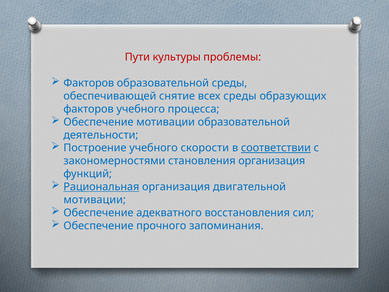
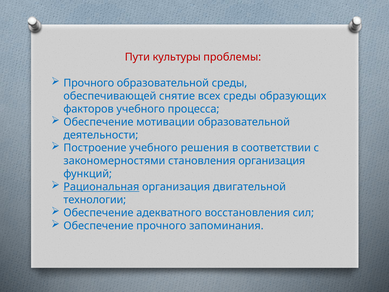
Факторов at (89, 83): Факторов -> Прочного
скорости: скорости -> решения
соответствии underline: present -> none
мотивации at (95, 200): мотивации -> технологии
